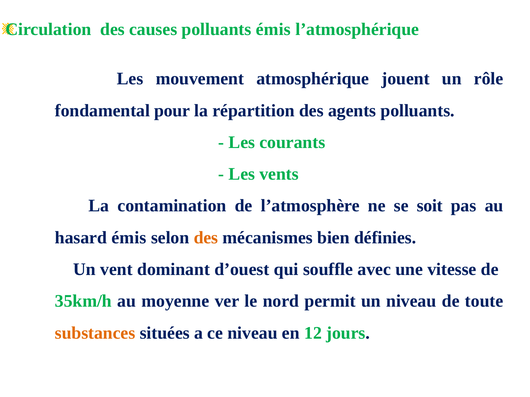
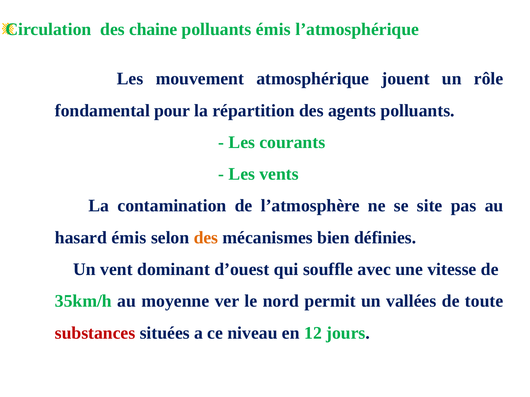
causes: causes -> chaine
soit: soit -> site
un niveau: niveau -> vallées
substances colour: orange -> red
